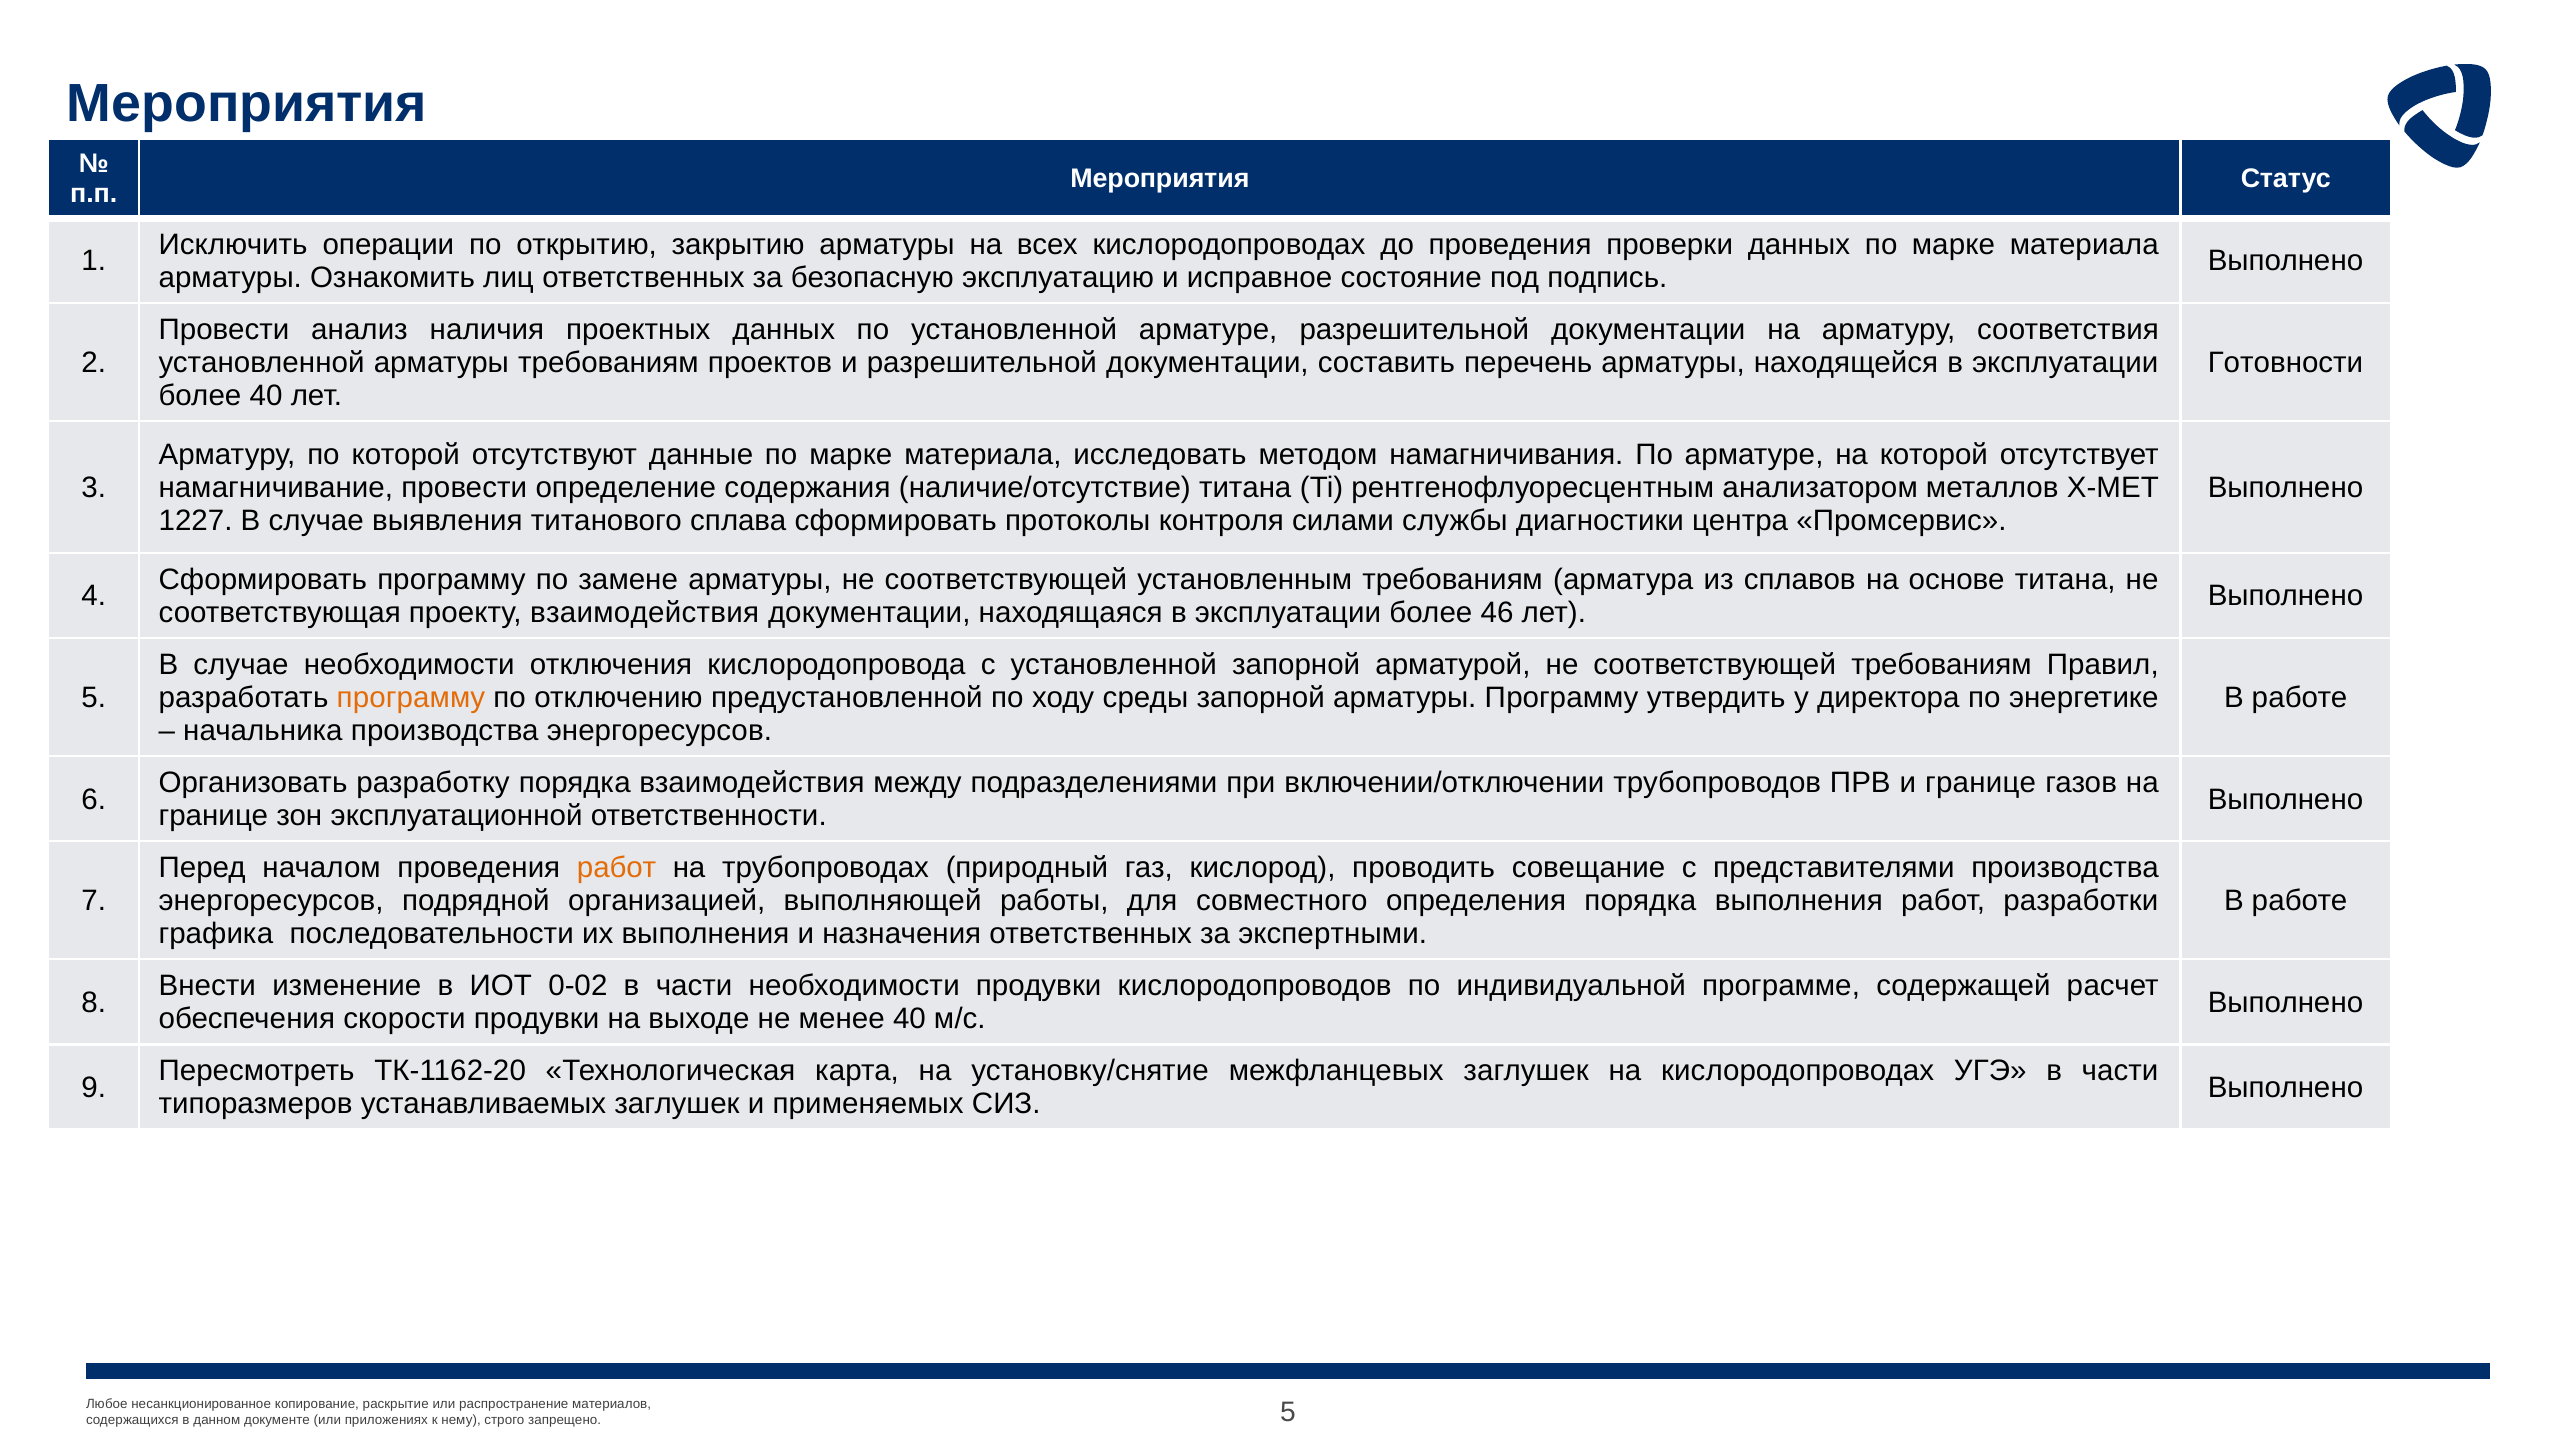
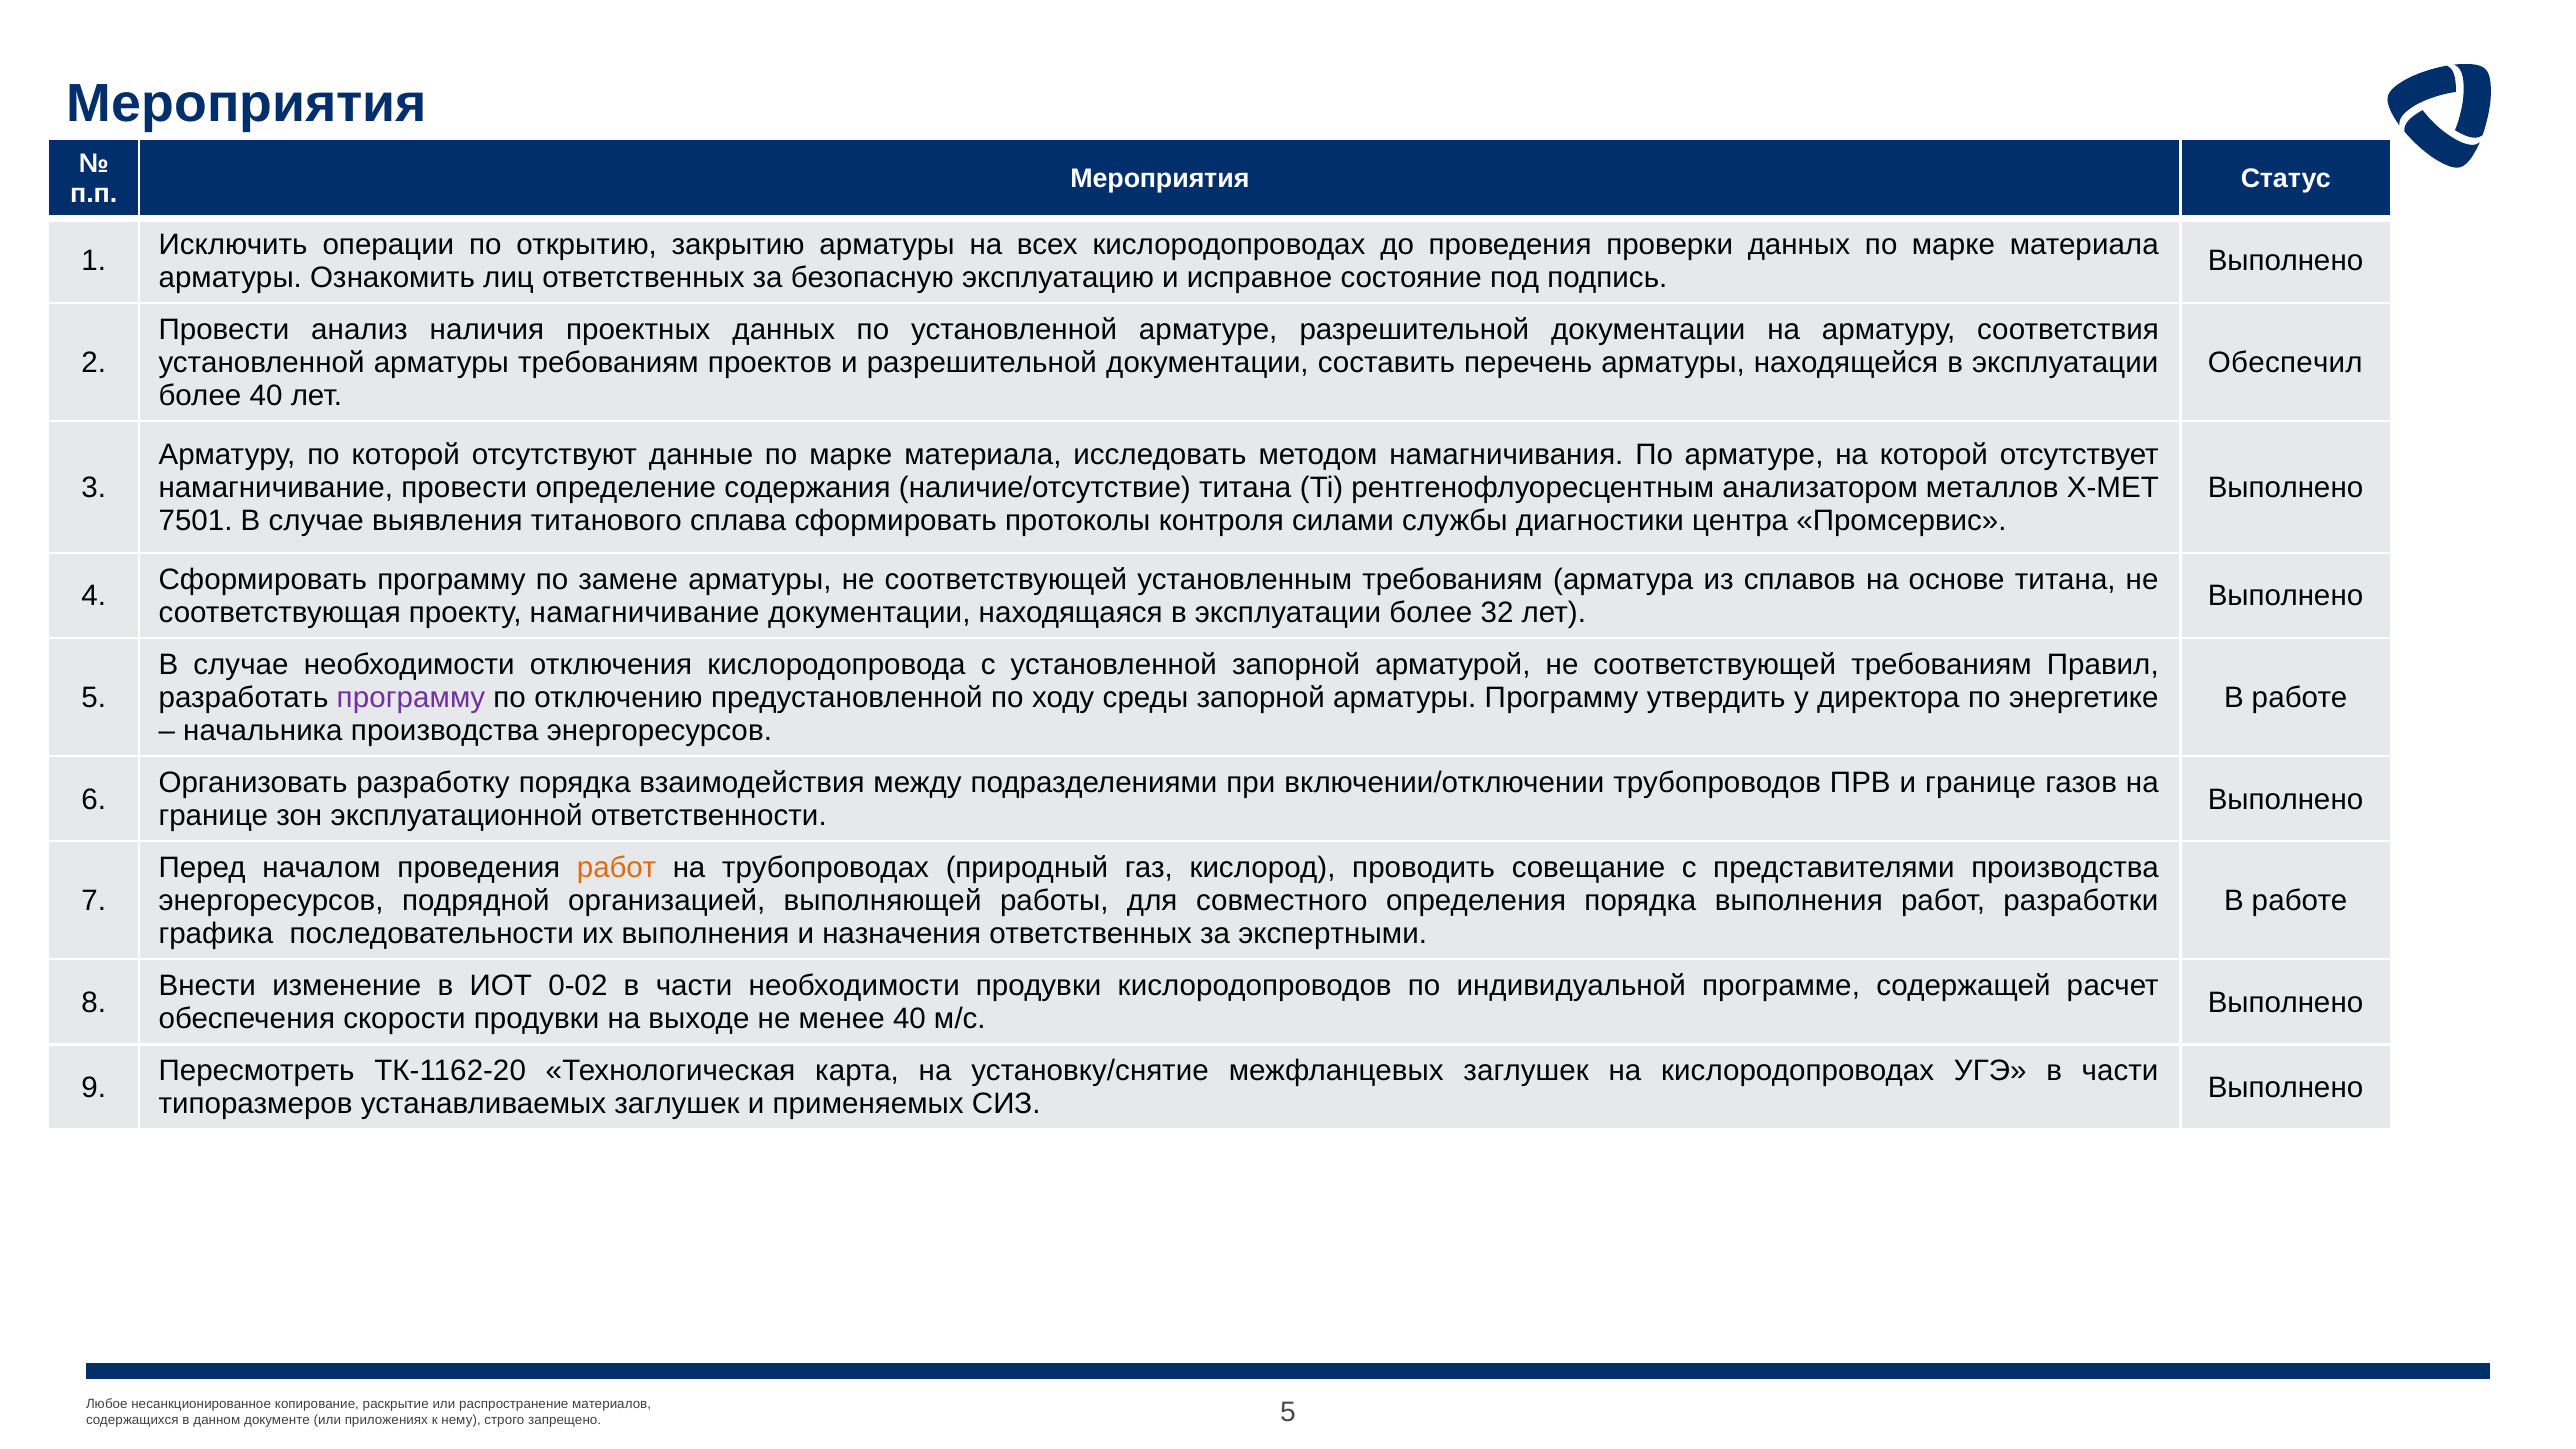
Готовности: Готовности -> Обеспечил
1227: 1227 -> 7501
проекту взаимодействия: взаимодействия -> намагничивание
46: 46 -> 32
программу at (411, 698) colour: orange -> purple
